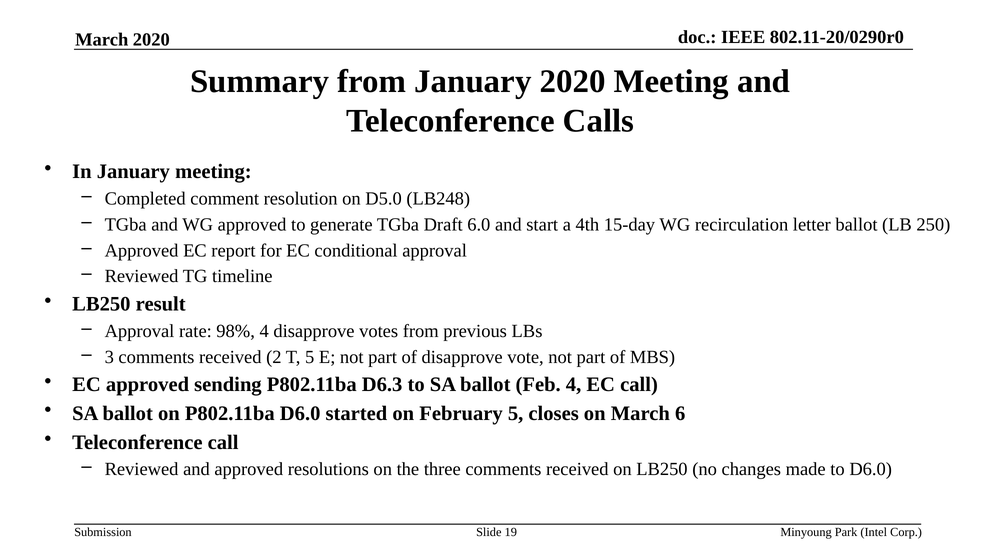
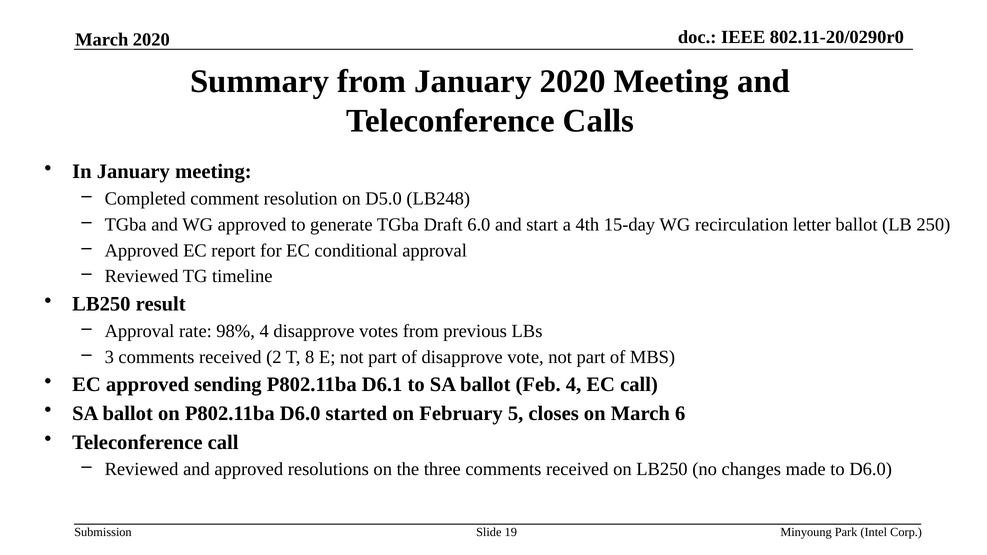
T 5: 5 -> 8
D6.3: D6.3 -> D6.1
